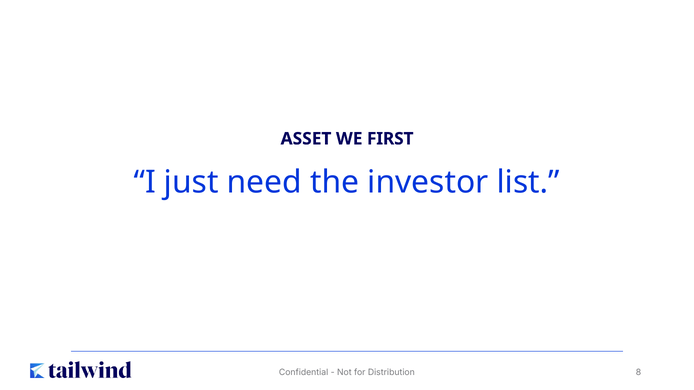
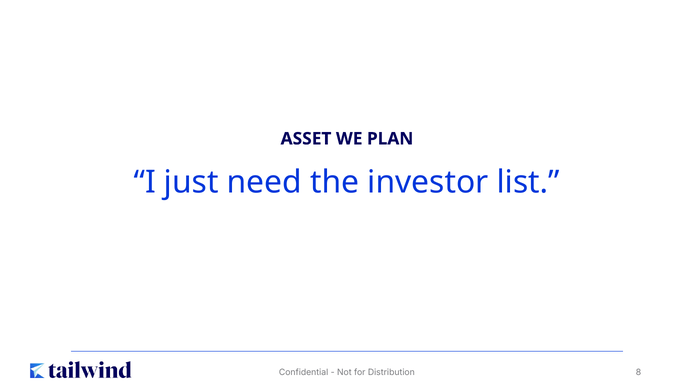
FIRST: FIRST -> PLAN
